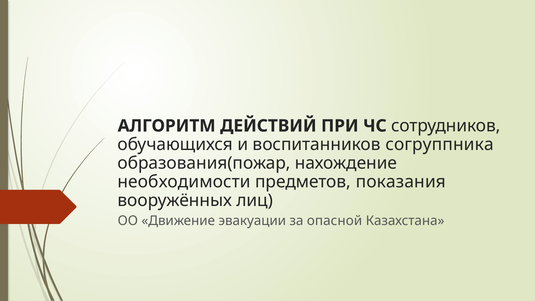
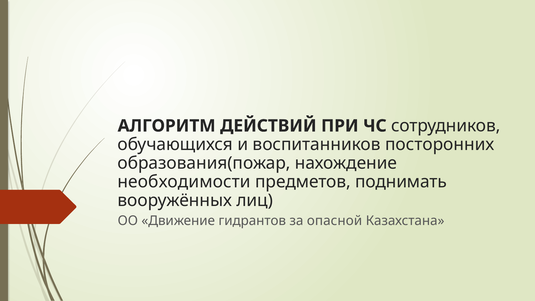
согруппника: согруппника -> посторонних
показания: показания -> поднимать
эвакуации: эвакуации -> гидрантов
